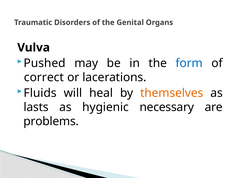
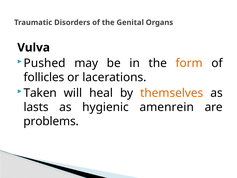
form colour: blue -> orange
correct: correct -> follicles
Fluids: Fluids -> Taken
necessary: necessary -> amenrein
